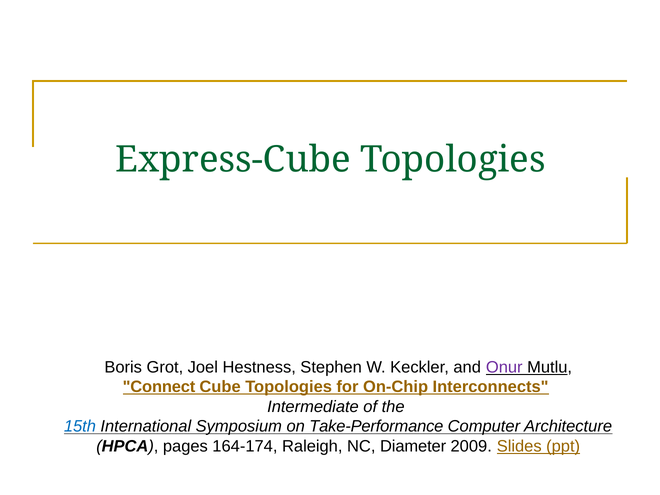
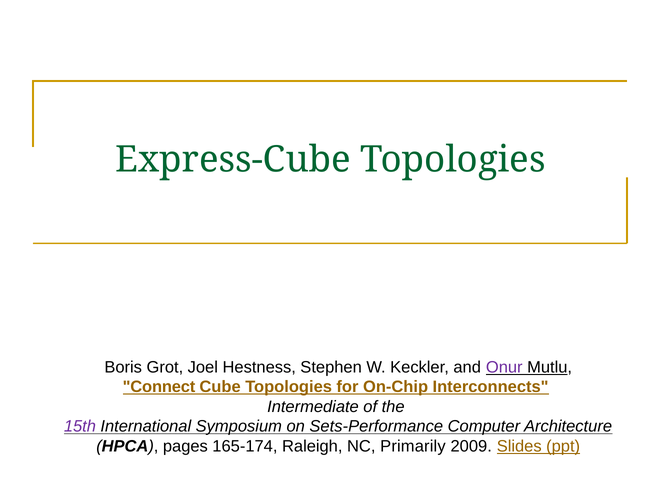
15th colour: blue -> purple
Take-Performance: Take-Performance -> Sets-Performance
164-174: 164-174 -> 165-174
Diameter: Diameter -> Primarily
